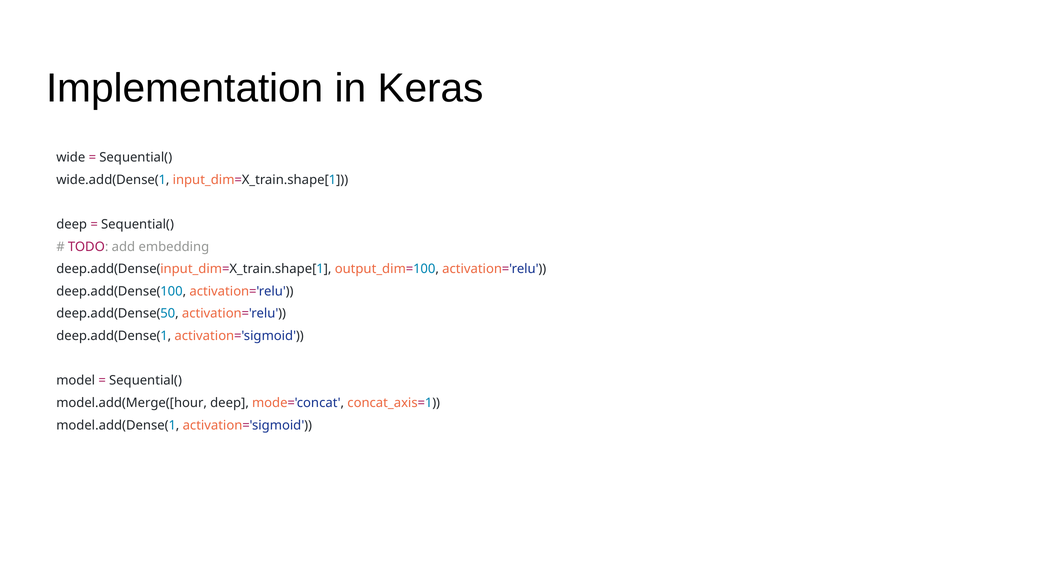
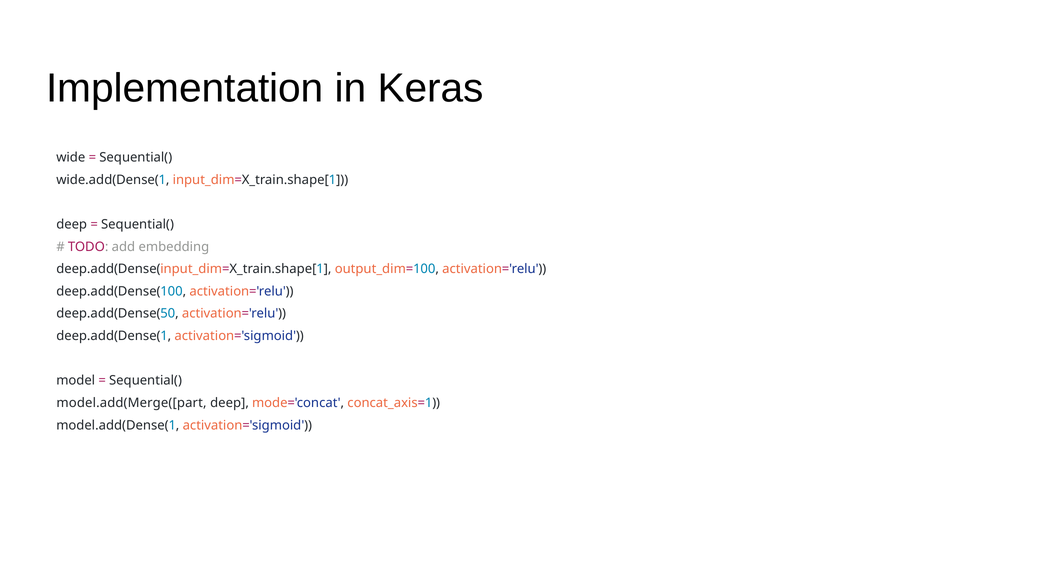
model.add(Merge([hour: model.add(Merge([hour -> model.add(Merge([part
